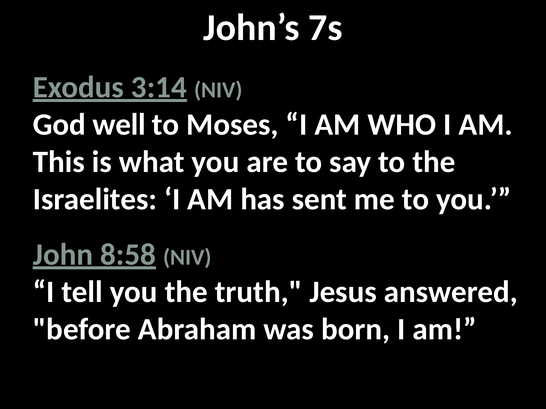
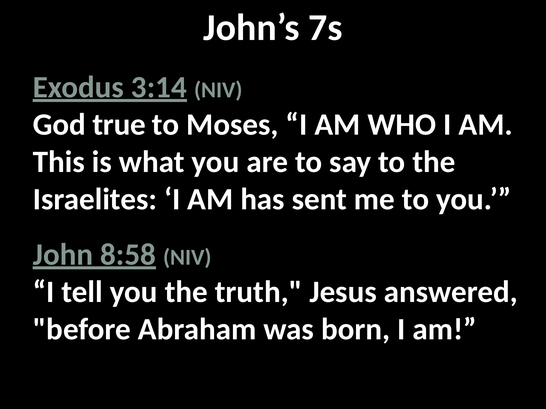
well: well -> true
